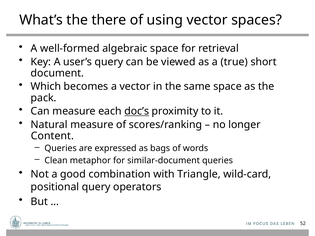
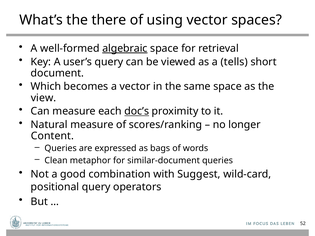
algebraic underline: none -> present
true: true -> tells
pack: pack -> view
Triangle: Triangle -> Suggest
